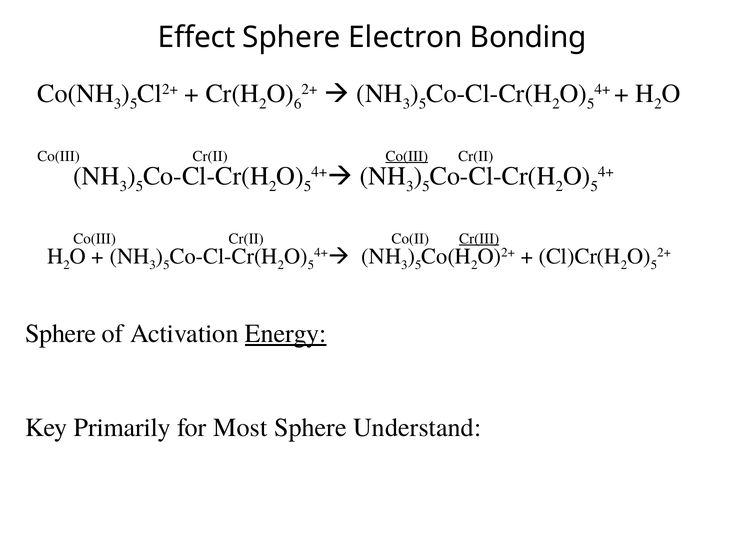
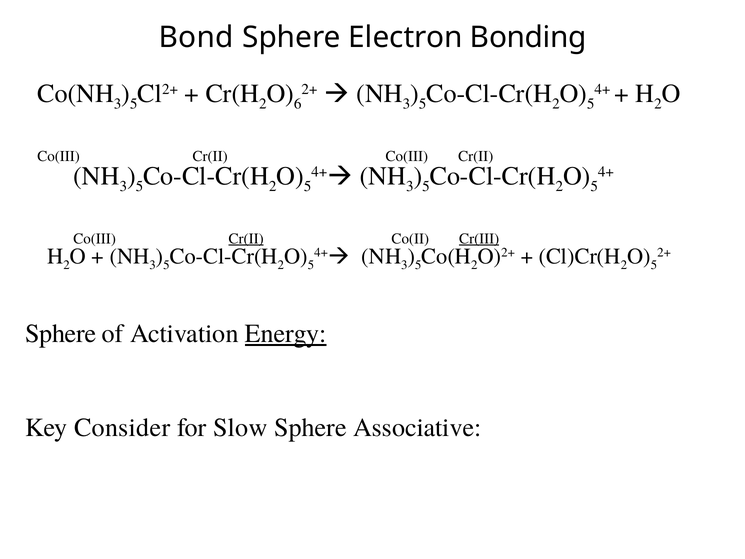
Effect: Effect -> Bond
Co(III at (407, 156) underline: present -> none
Cr(II at (246, 239) underline: none -> present
Primarily: Primarily -> Consider
Most: Most -> Slow
Understand: Understand -> Associative
